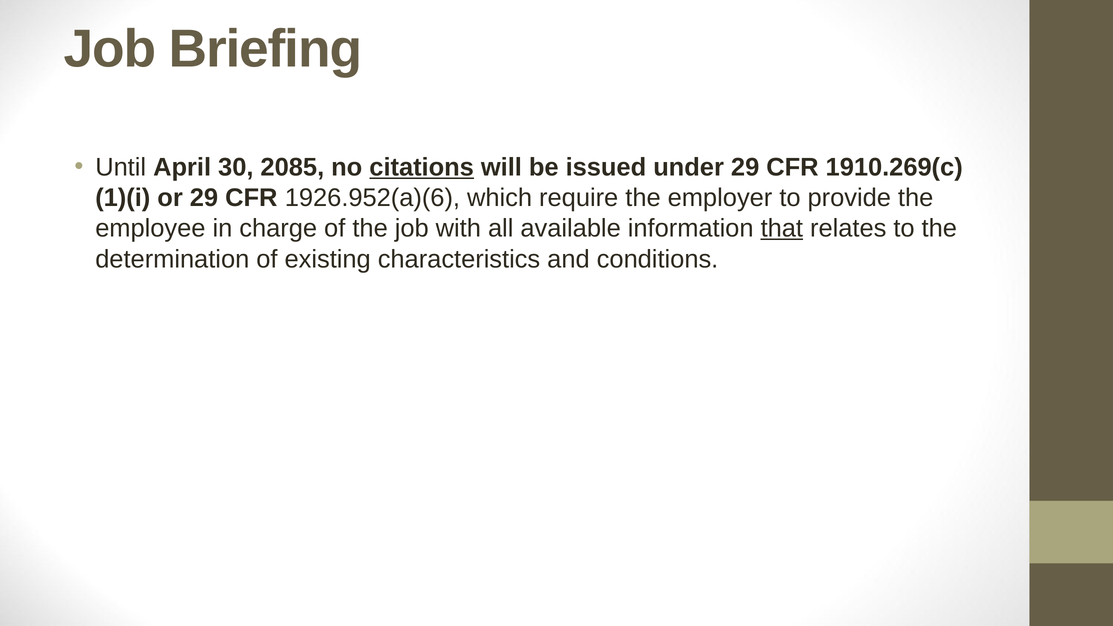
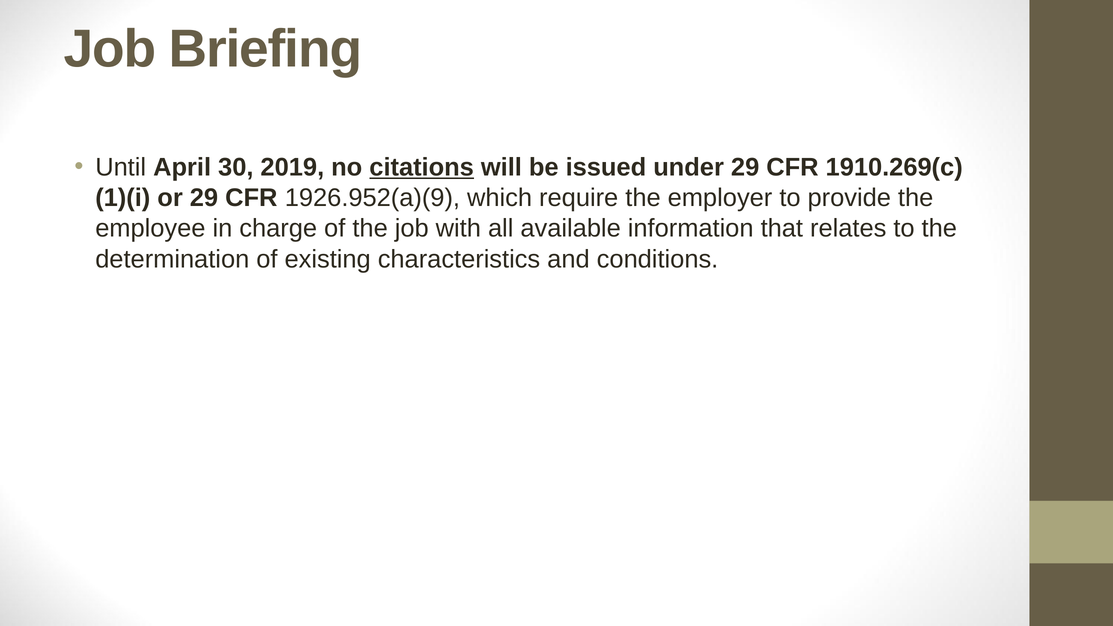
2085: 2085 -> 2019
1926.952(a)(6: 1926.952(a)(6 -> 1926.952(a)(9
that underline: present -> none
